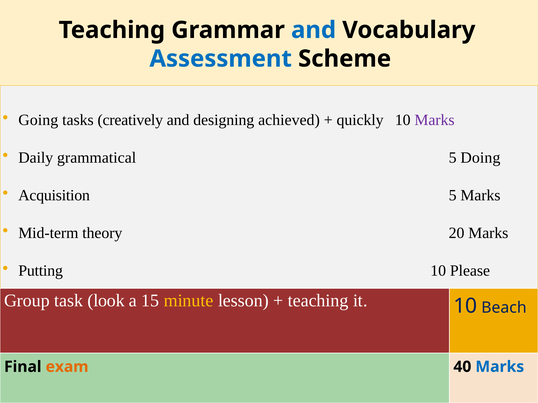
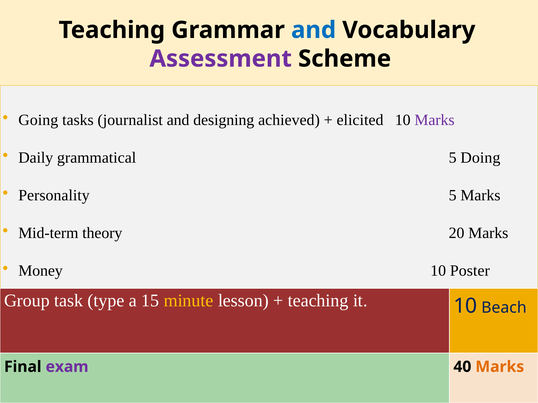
Assessment colour: blue -> purple
creatively: creatively -> journalist
quickly: quickly -> elicited
Acquisition: Acquisition -> Personality
Putting: Putting -> Money
Please: Please -> Poster
look: look -> type
exam colour: orange -> purple
Marks at (500, 367) colour: blue -> orange
